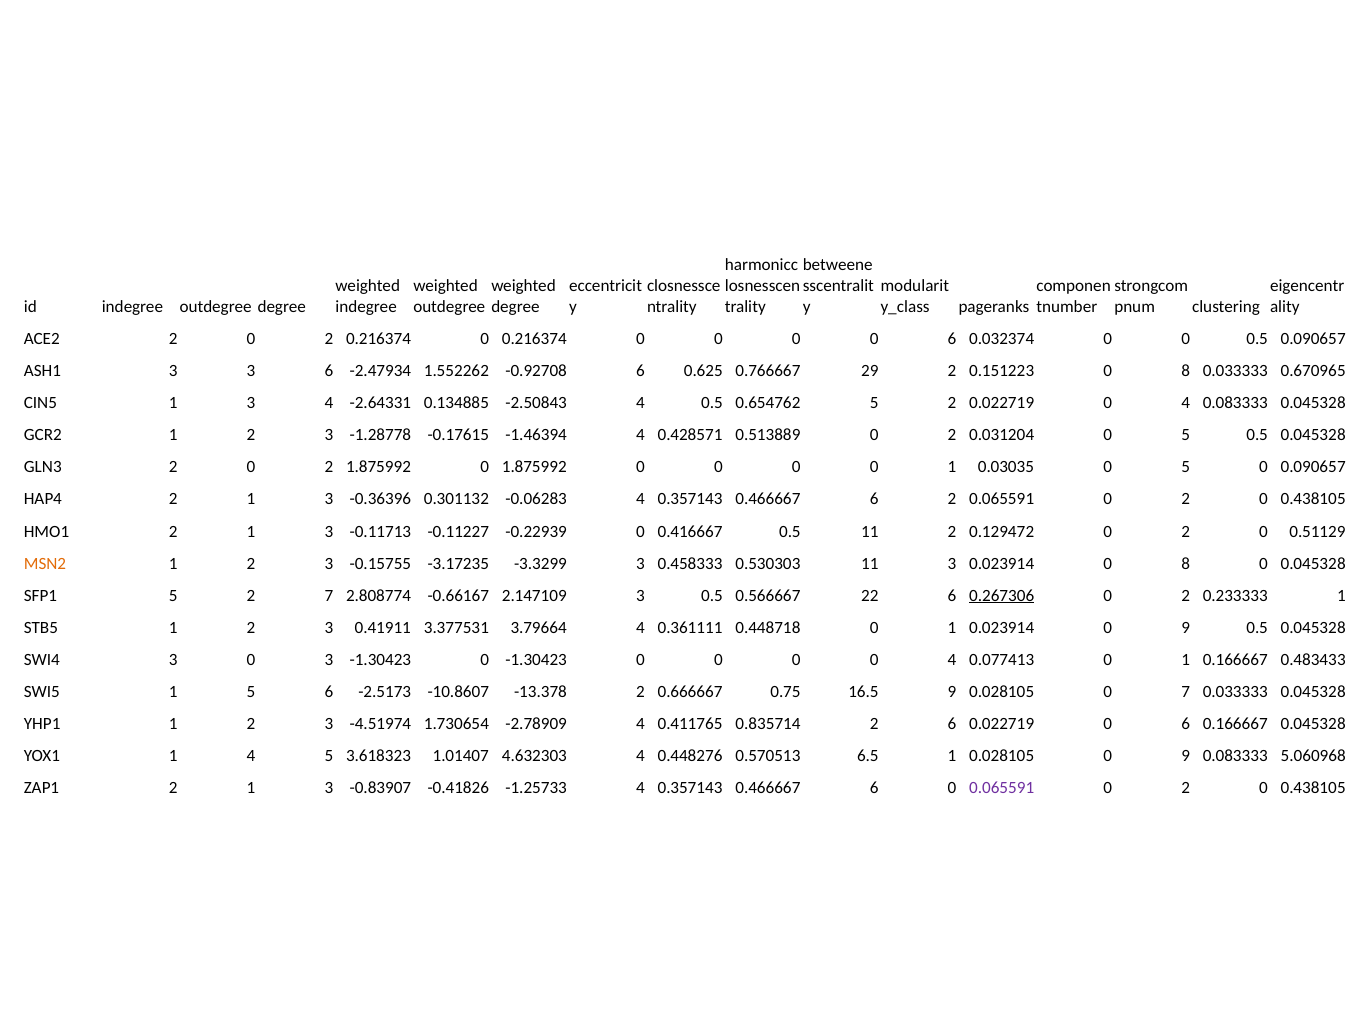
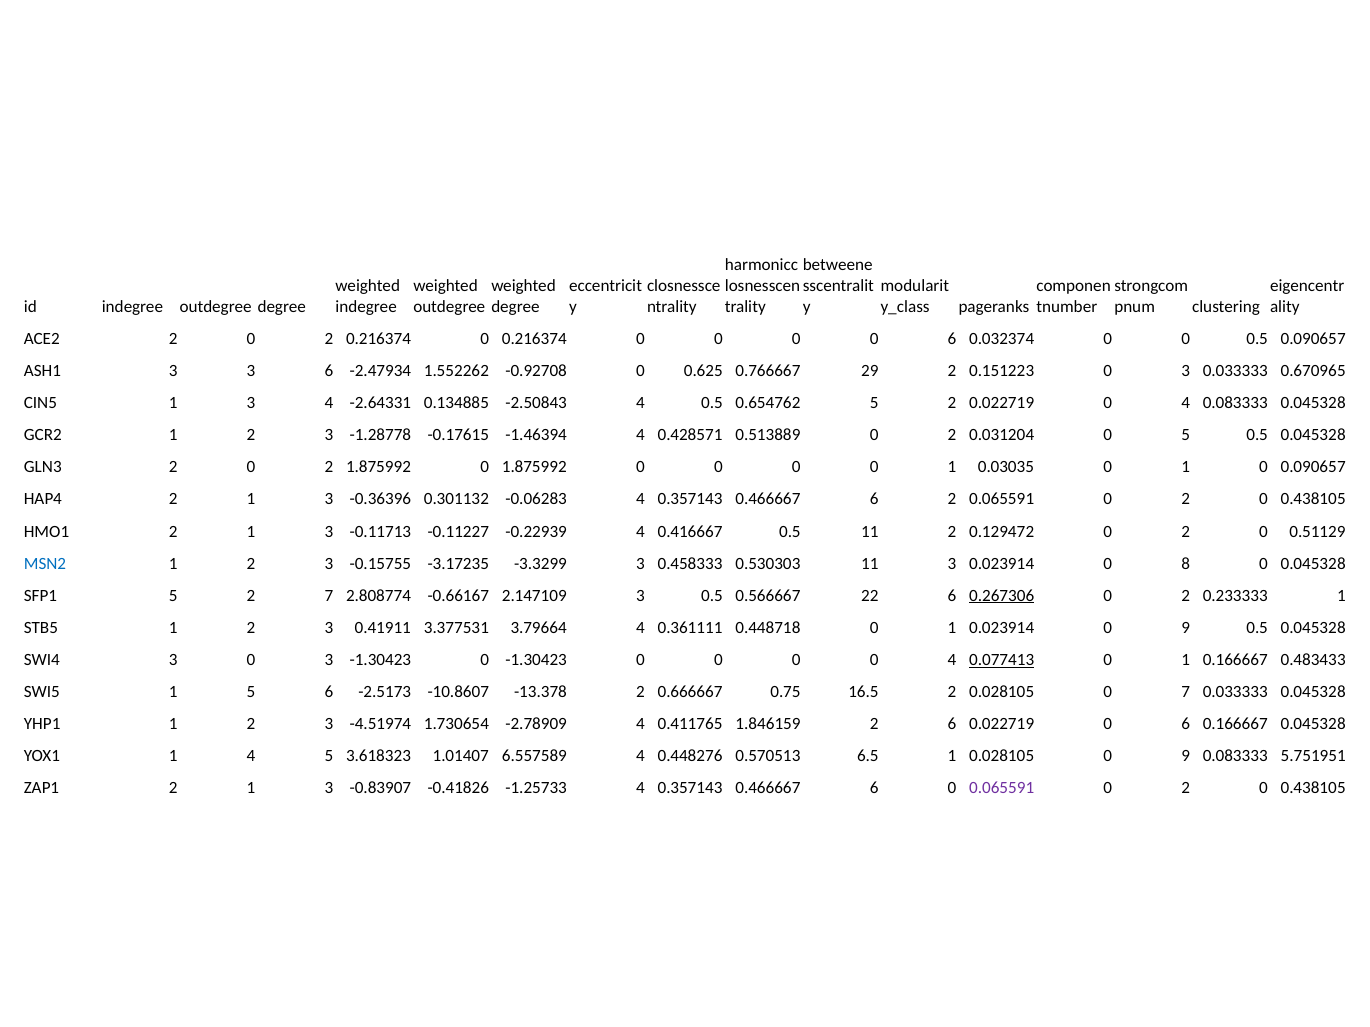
-0.92708 6: 6 -> 0
0.151223 0 8: 8 -> 3
0.03035 0 5: 5 -> 1
-0.22939 0: 0 -> 4
MSN2 colour: orange -> blue
0.077413 underline: none -> present
16.5 9: 9 -> 2
0.835714: 0.835714 -> 1.846159
4.632303: 4.632303 -> 6.557589
5.060968: 5.060968 -> 5.751951
